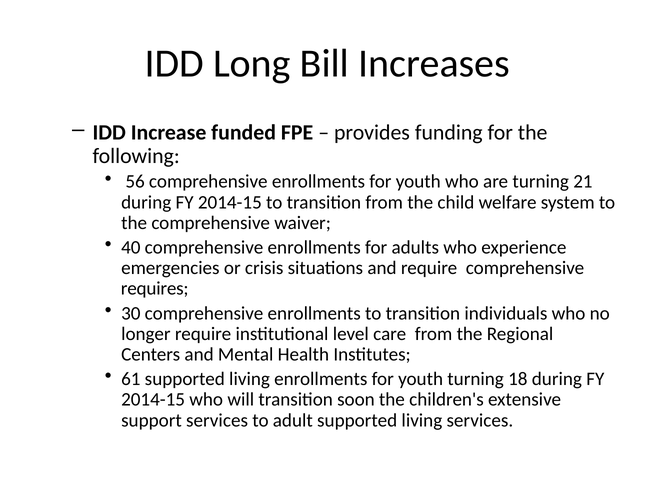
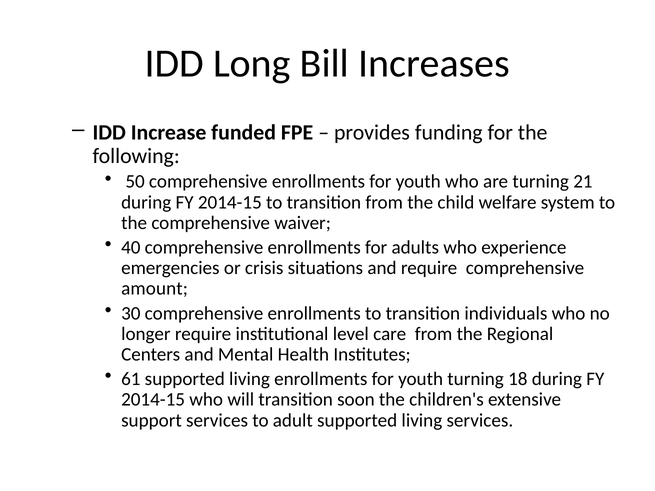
56: 56 -> 50
requires: requires -> amount
